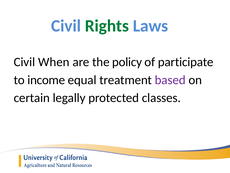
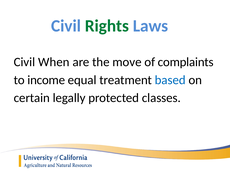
policy: policy -> move
participate: participate -> complaints
based colour: purple -> blue
